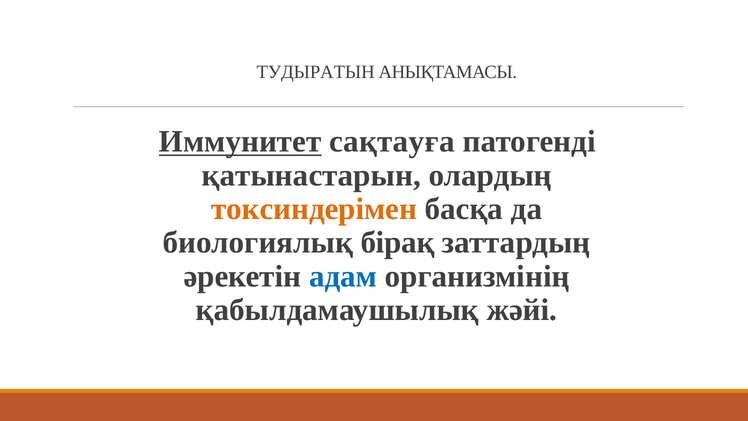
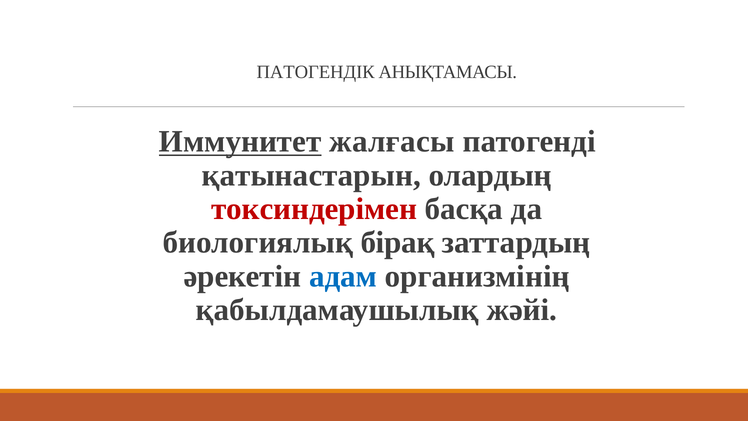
ТУДЫРАТЫН: ТУДЫРАТЫН -> ПАТОГЕНДІК
сақтауға: сақтауға -> жалғасы
токсиндерімен colour: orange -> red
